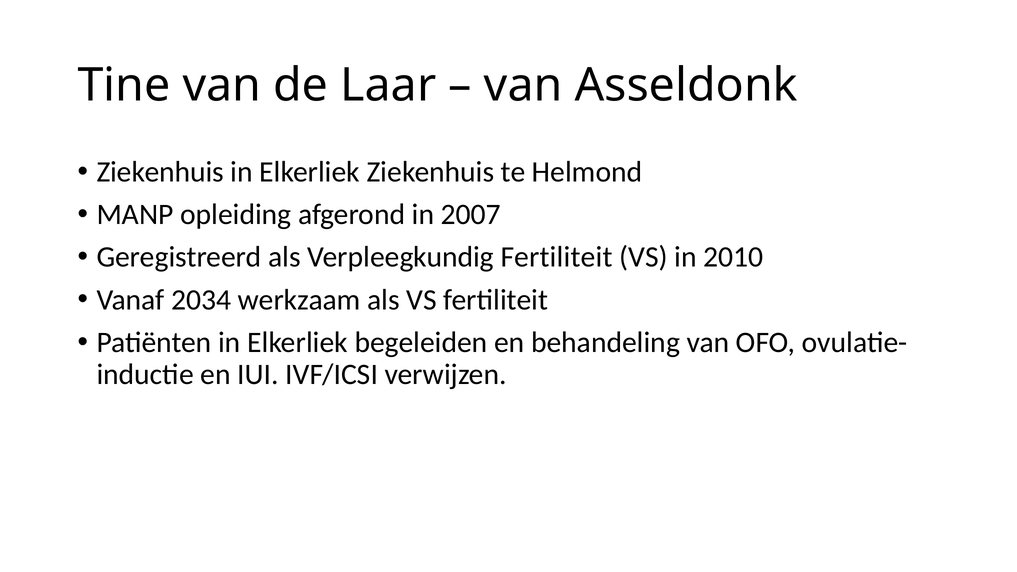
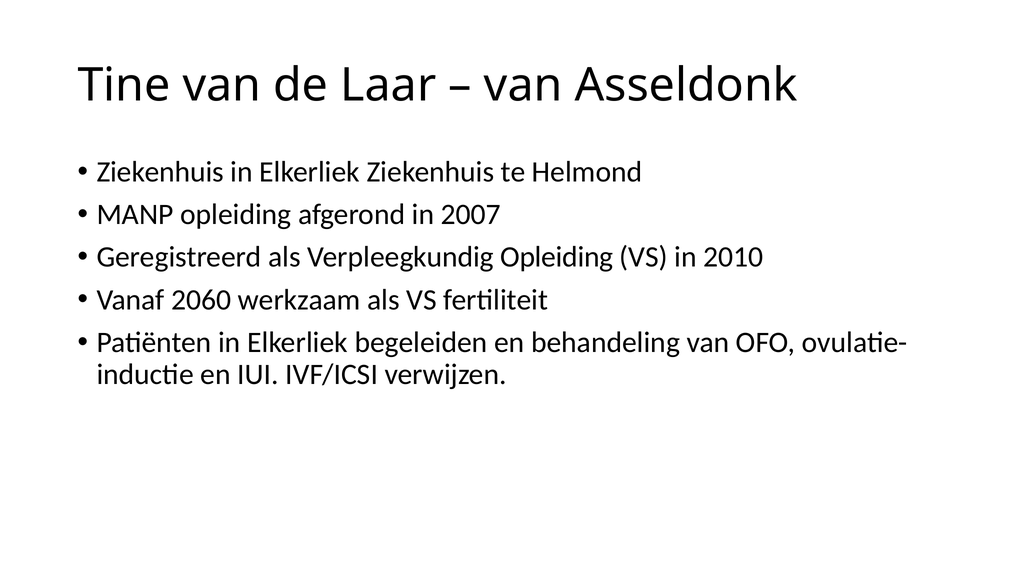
Verpleegkundig Fertiliteit: Fertiliteit -> Opleiding
2034: 2034 -> 2060
